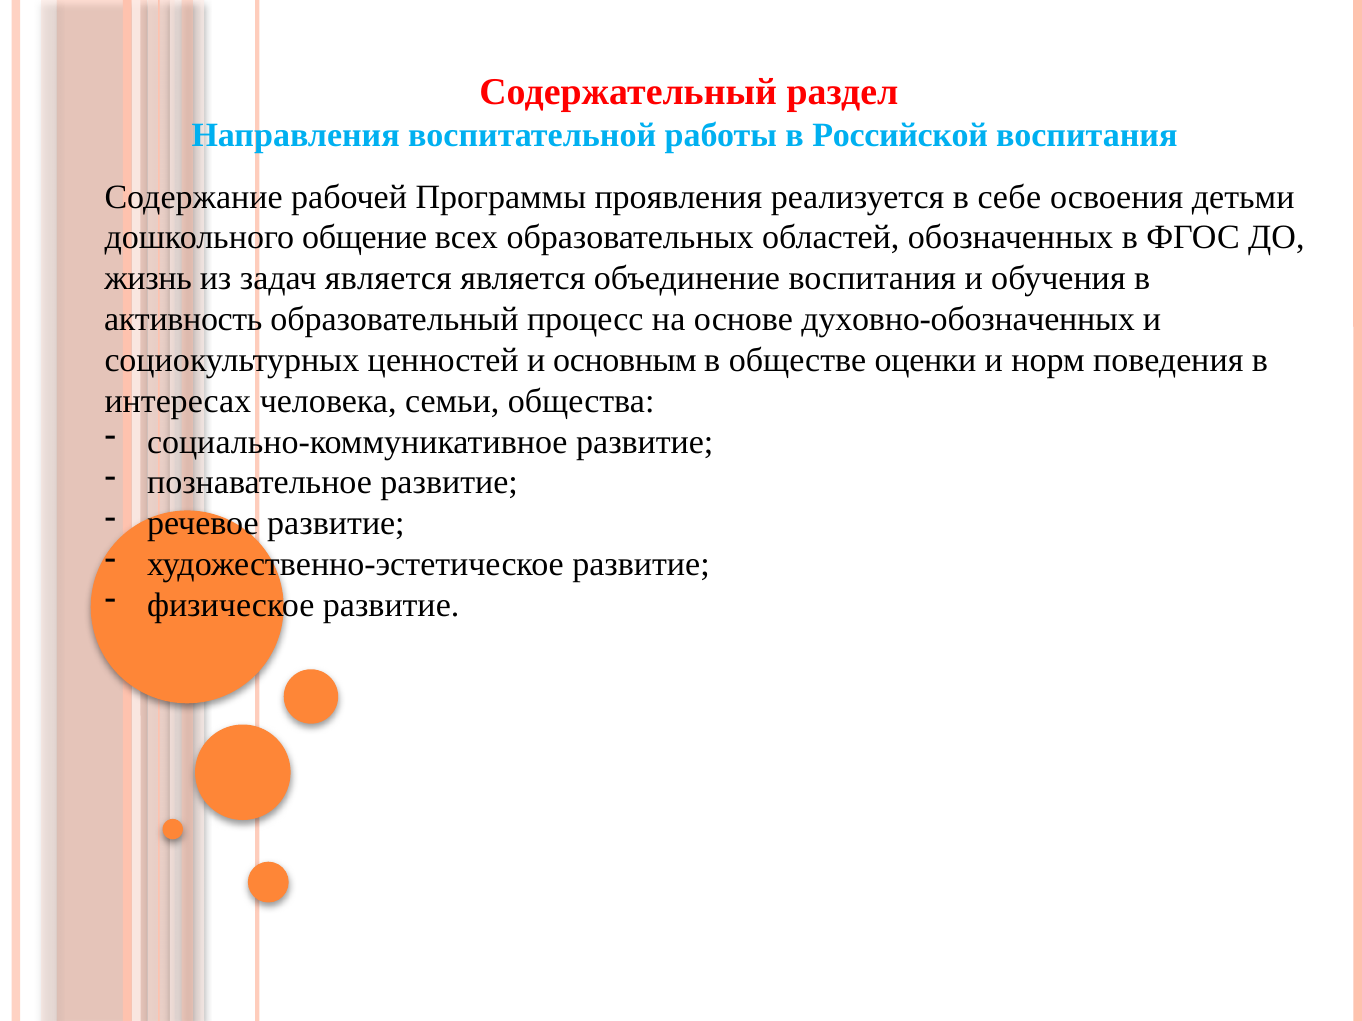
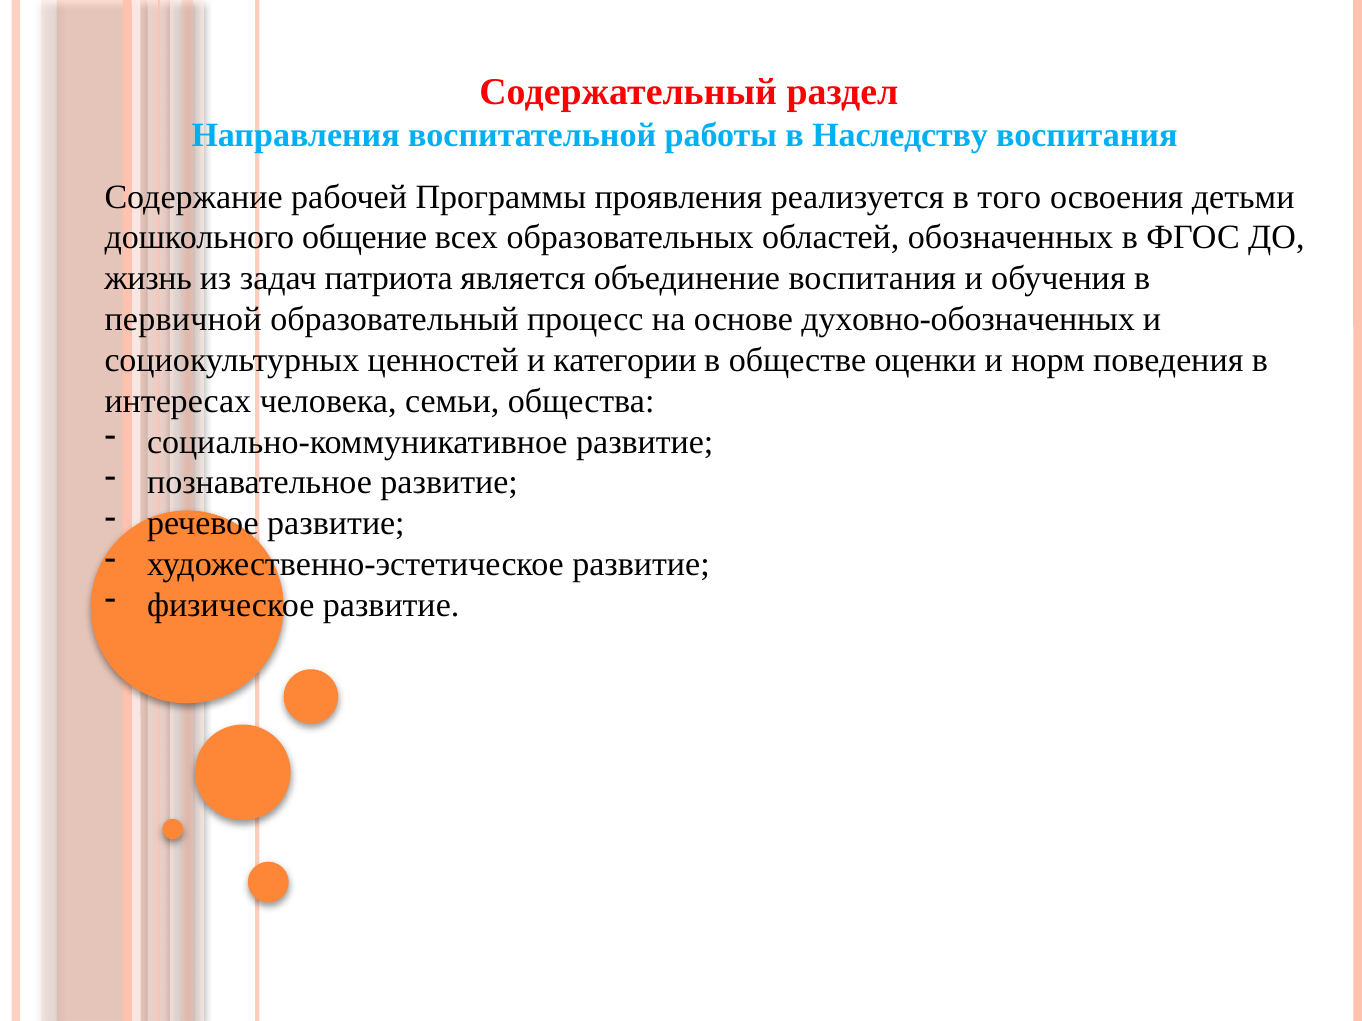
Российской: Российской -> Наследству
себе: себе -> того
задач является: является -> патриота
активность: активность -> первичной
основным: основным -> категории
